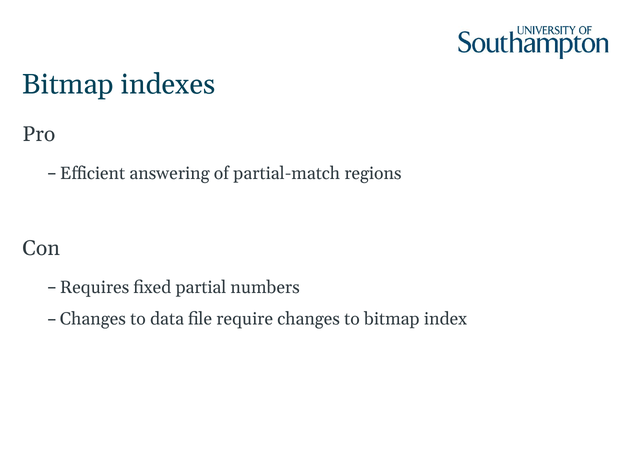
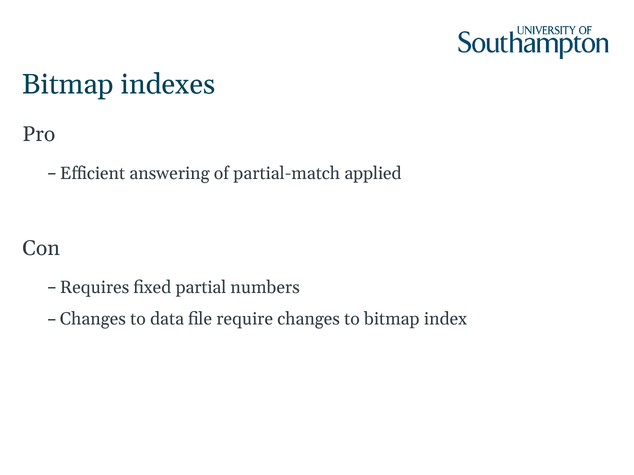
regions: regions -> applied
